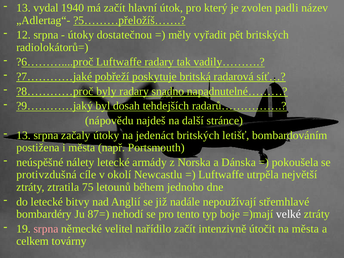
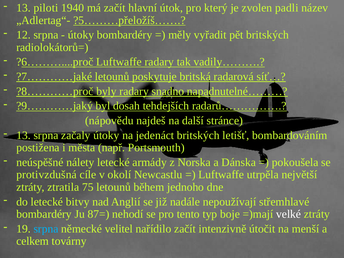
vydal: vydal -> piloti
útoky dostatečnou: dostatečnou -> bombardéry
?7…………jaké pobřeží: pobřeží -> letounů
srpna at (46, 229) colour: pink -> light blue
na města: města -> menší
